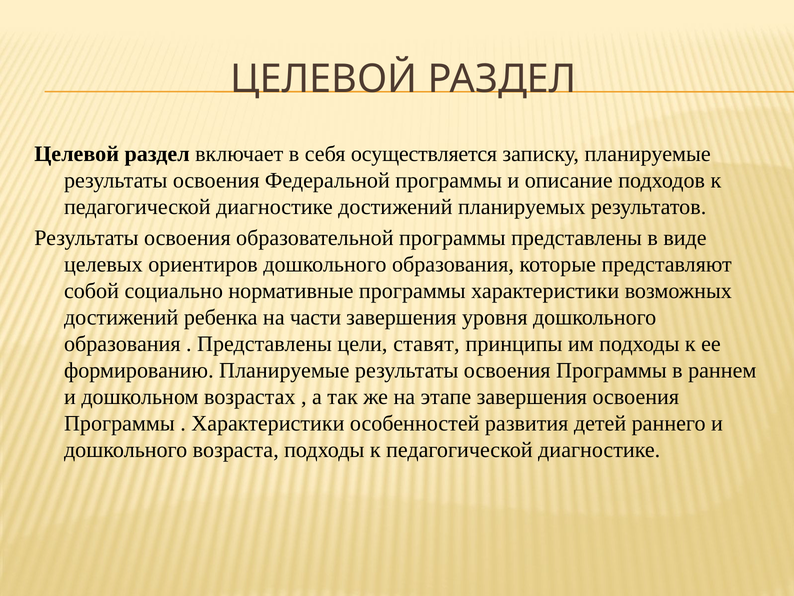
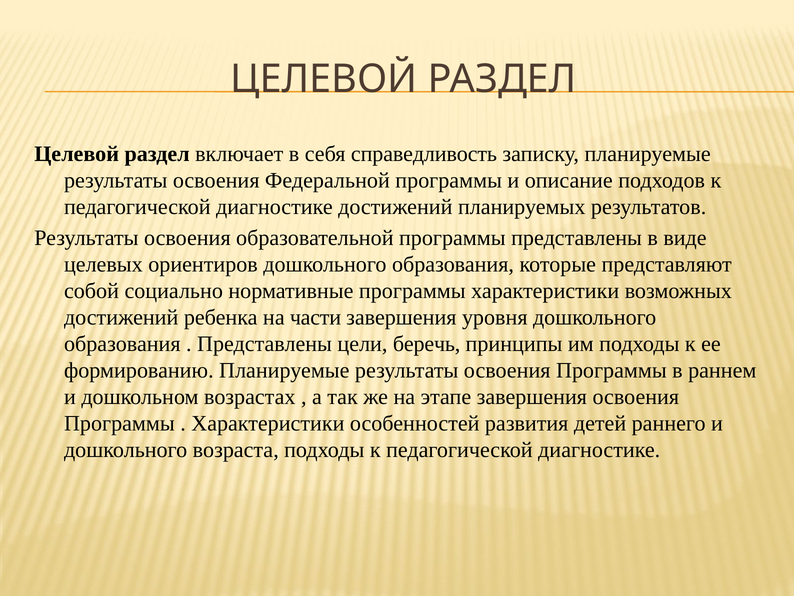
осуществляется: осуществляется -> справедливость
ставят: ставят -> беречь
